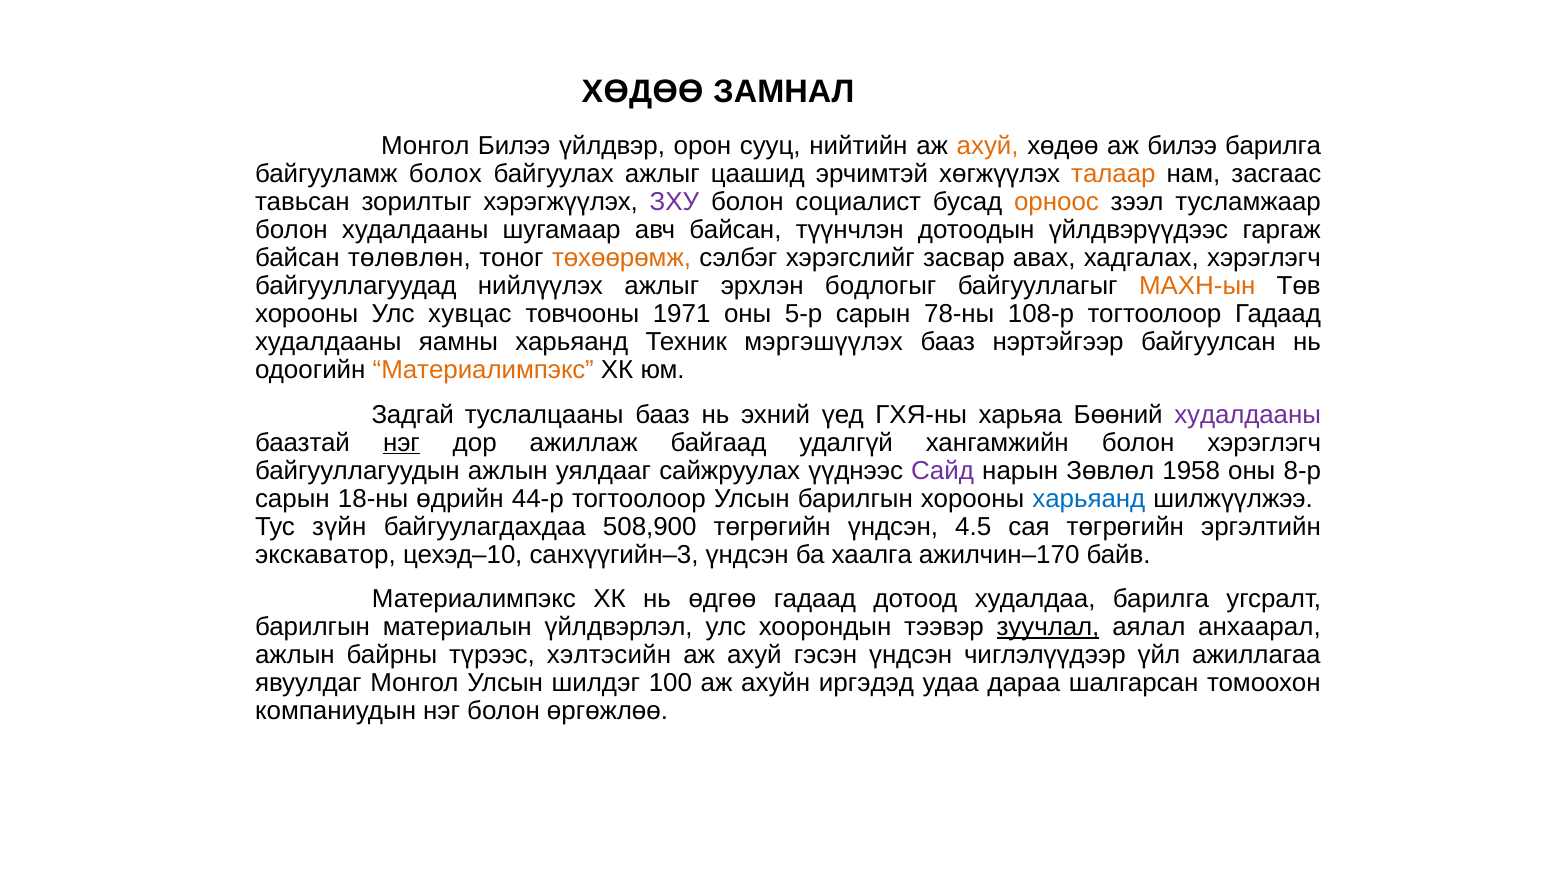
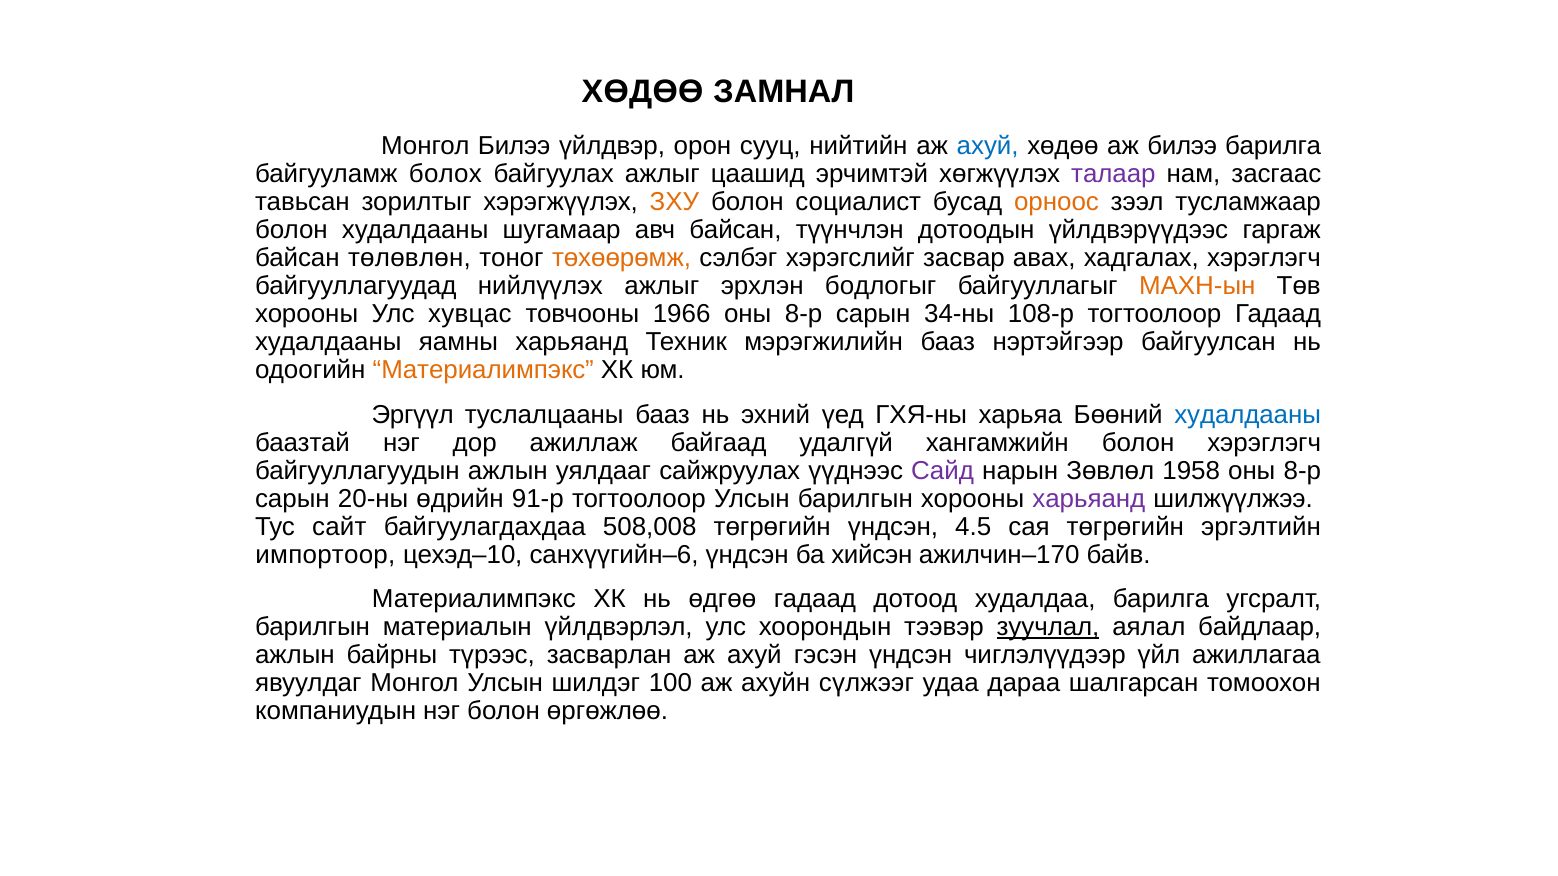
ахуй at (988, 146) colour: orange -> blue
талаар colour: orange -> purple
ЗХУ colour: purple -> orange
1971: 1971 -> 1966
5-р at (804, 314): 5-р -> 8-р
78-ны: 78-ны -> 34-ны
мэргэшүүлэх: мэргэшүүлэх -> мэрэгжилийн
Задгай: Задгай -> Эргүүл
худалдааны at (1248, 415) colour: purple -> blue
нэг at (401, 443) underline: present -> none
18-ны: 18-ны -> 20-ны
44-р: 44-р -> 91-р
харьяанд at (1089, 499) colour: blue -> purple
зүйн: зүйн -> сайт
508,900: 508,900 -> 508,008
экскаватор: экскаватор -> импортоор
санхүүгийн–3: санхүүгийн–3 -> санхүүгийн–6
хаалга: хаалга -> хийсэн
анхаарал: анхаарал -> байдлаар
хэлтэсийн: хэлтэсийн -> засварлан
иргэдэд: иргэдэд -> сүлжээг
